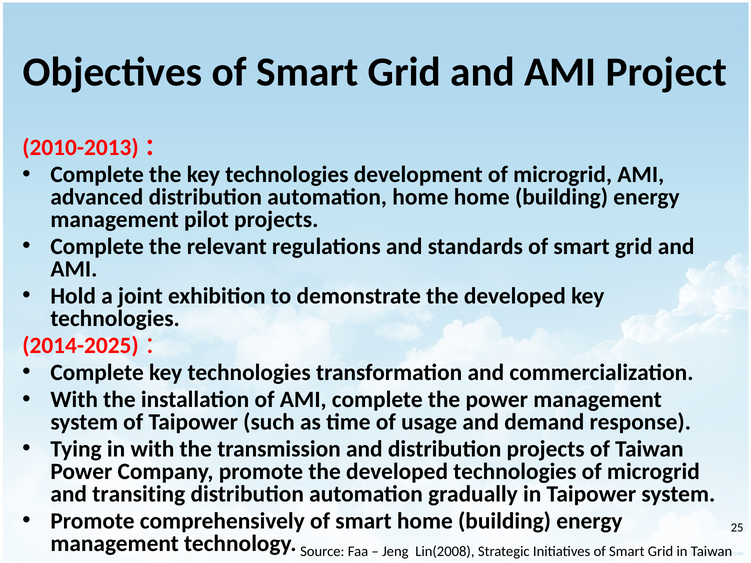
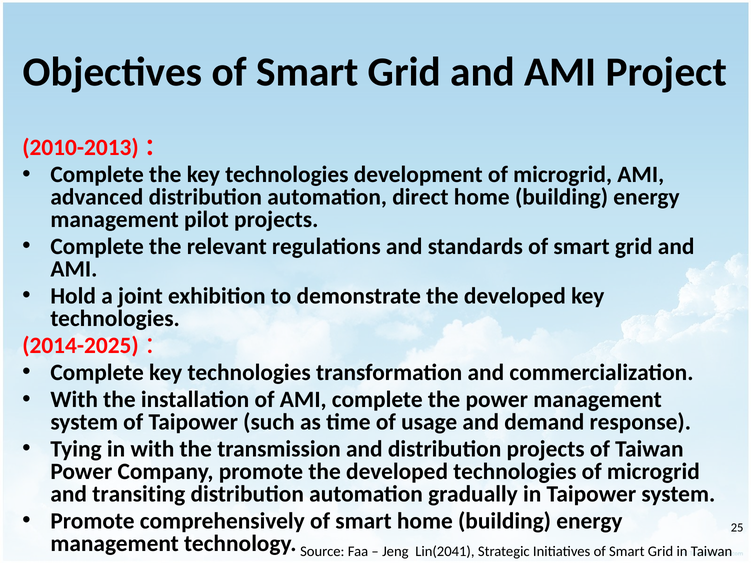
automation home: home -> direct
Lin(2008: Lin(2008 -> Lin(2041
